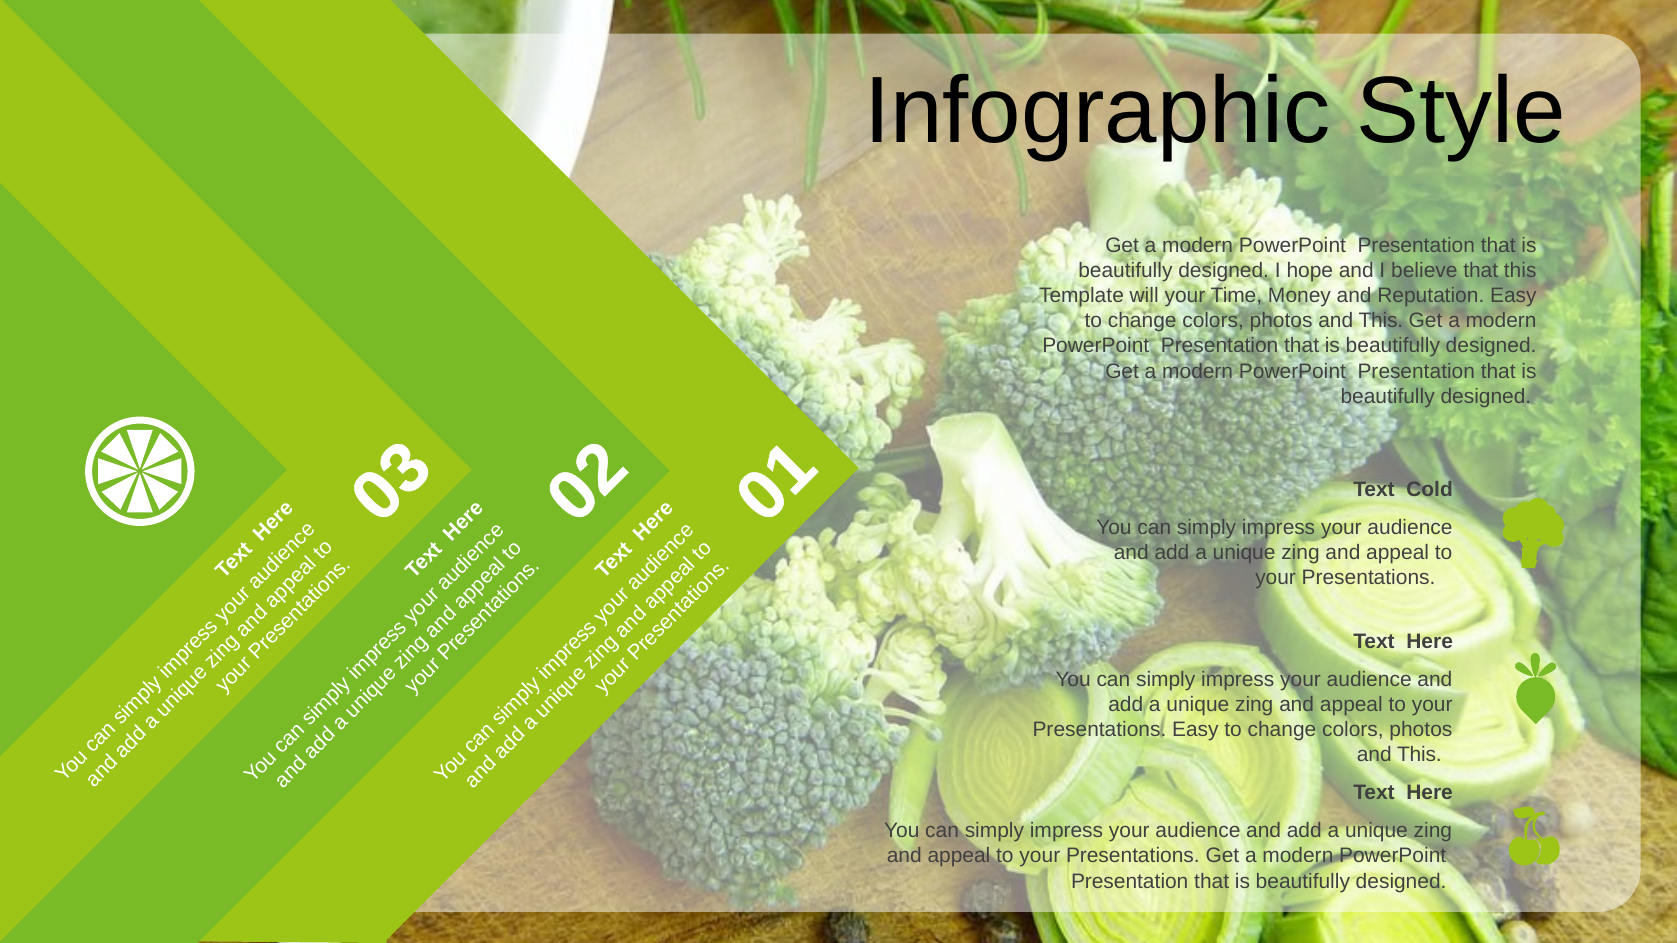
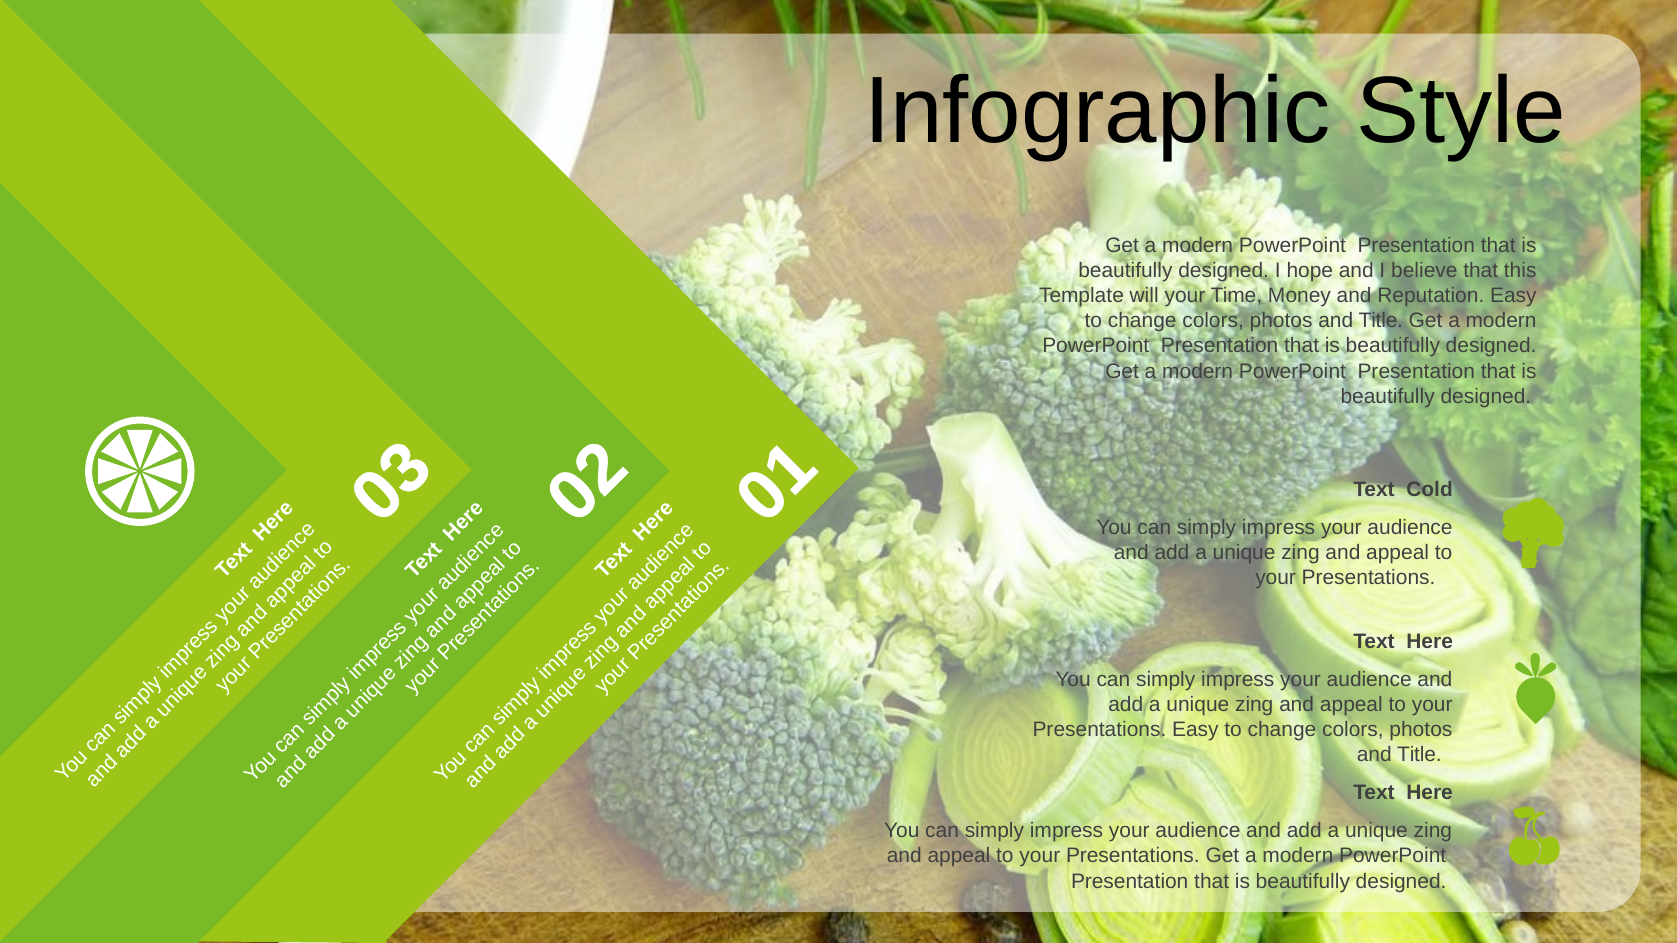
This at (1381, 321): This -> Title
This at (1419, 755): This -> Title
